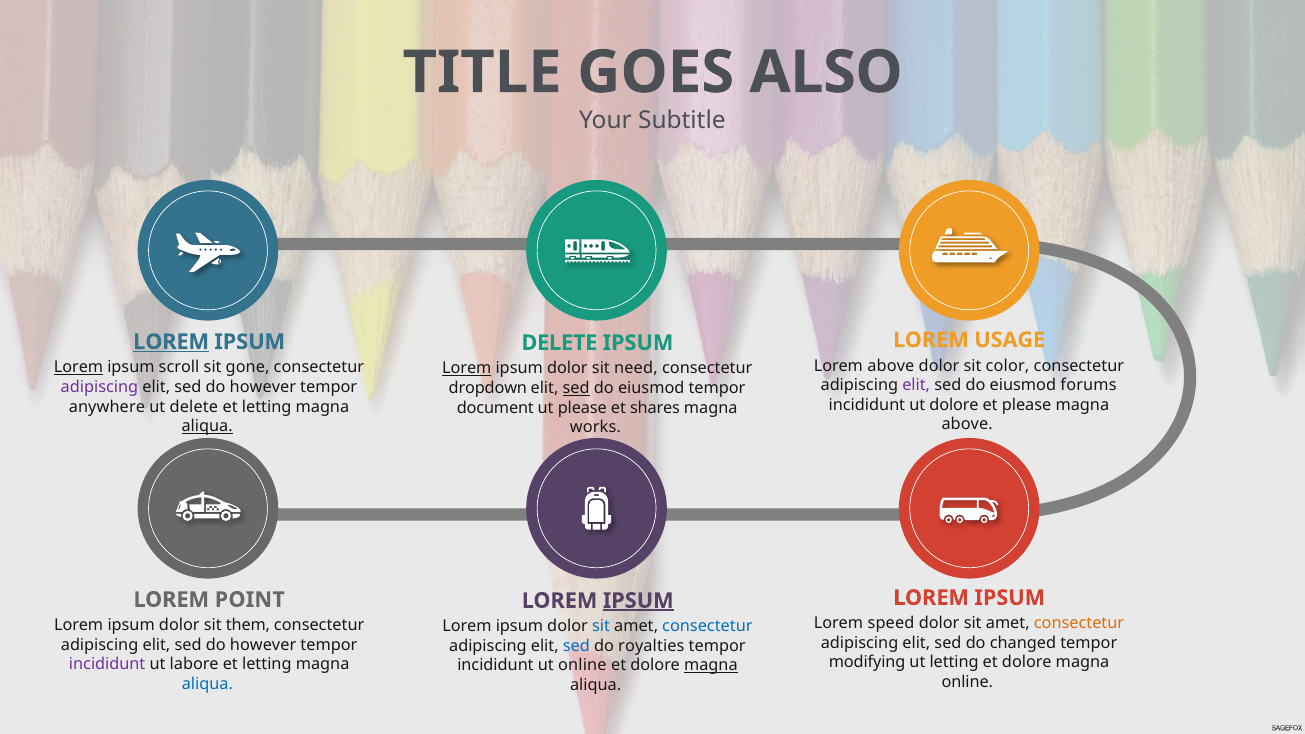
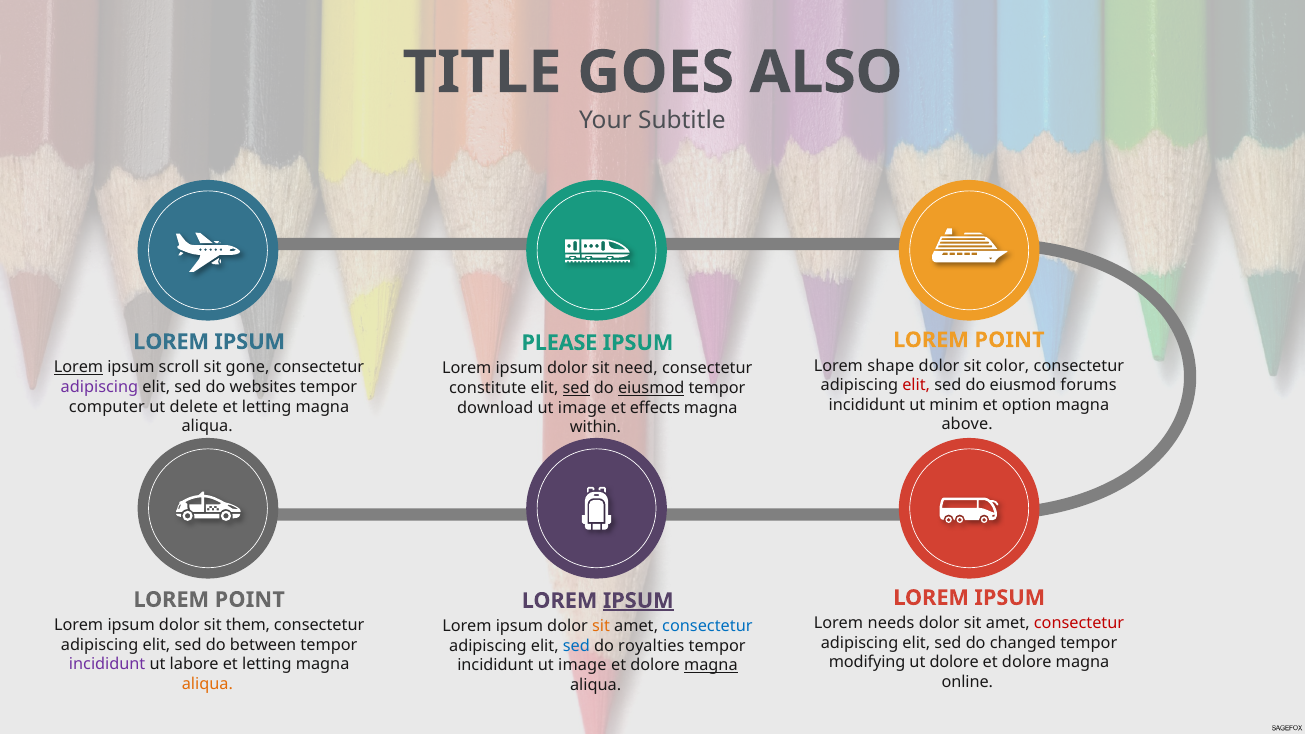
USAGE at (1010, 340): USAGE -> POINT
LOREM at (171, 342) underline: present -> none
DELETE at (559, 343): DELETE -> PLEASE
Lorem above: above -> shape
Lorem at (467, 369) underline: present -> none
elit at (916, 385) colour: purple -> red
however at (263, 387): however -> websites
dropdown: dropdown -> constitute
eiusmod at (651, 388) underline: none -> present
ut dolore: dolore -> minim
et please: please -> option
anywhere: anywhere -> computer
document: document -> download
please at (582, 408): please -> image
shares: shares -> effects
aliqua at (207, 426) underline: present -> none
works: works -> within
speed: speed -> needs
consectetur at (1079, 624) colour: orange -> red
sit at (601, 626) colour: blue -> orange
however at (263, 645): however -> between
ut letting: letting -> dolore
incididunt ut online: online -> image
aliqua at (207, 684) colour: blue -> orange
